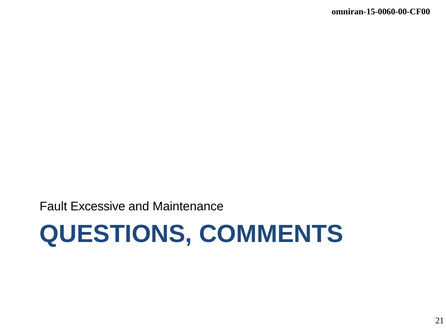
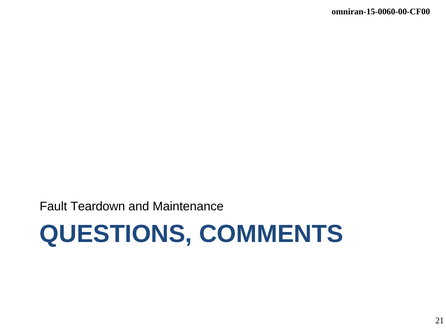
Excessive: Excessive -> Teardown
